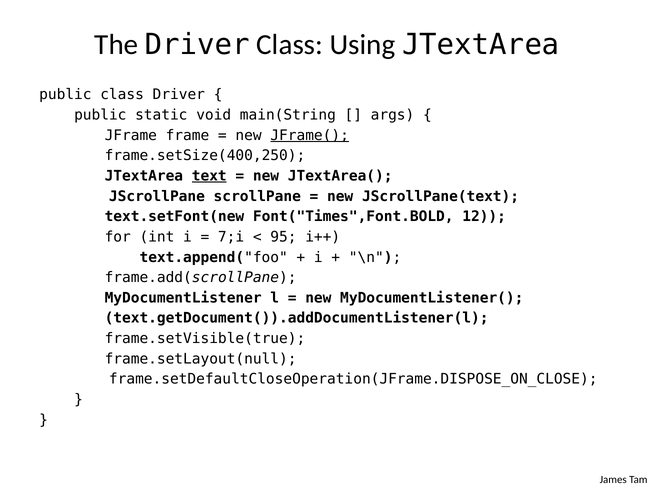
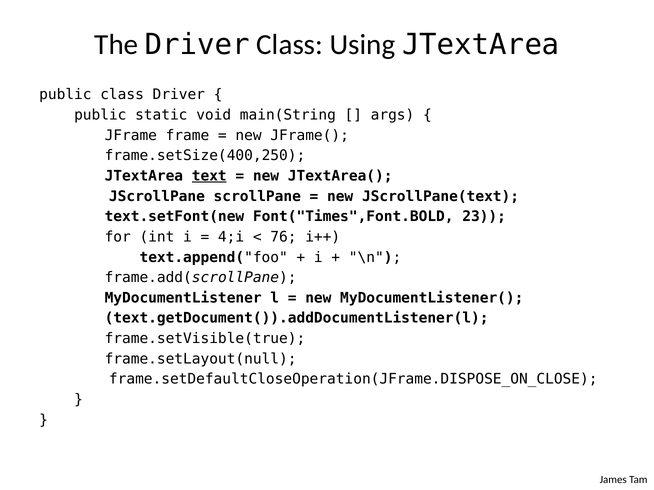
JFrame( underline: present -> none
12: 12 -> 23
7;i: 7;i -> 4;i
95: 95 -> 76
